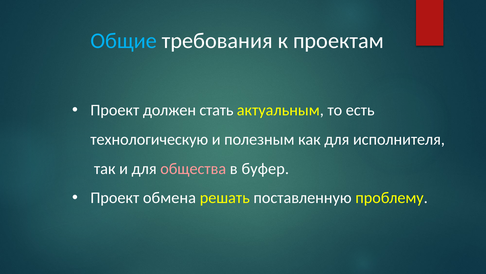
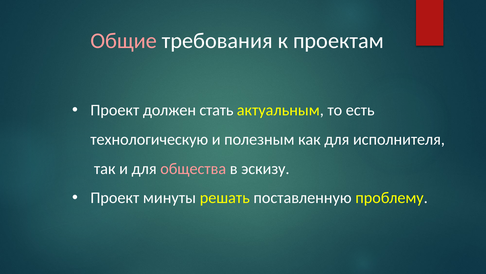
Общие colour: light blue -> pink
буфер: буфер -> эскизу
обмена: обмена -> минуты
